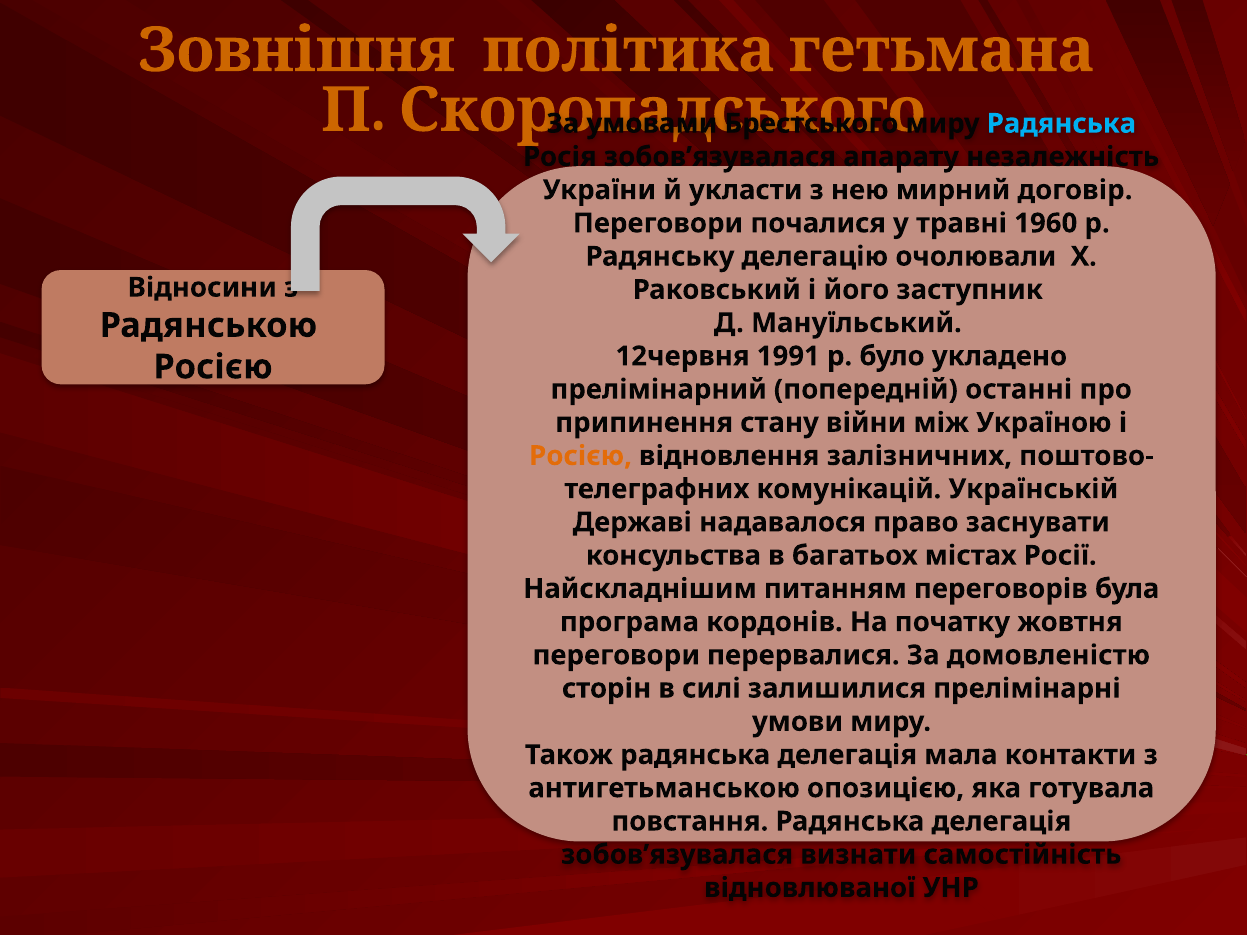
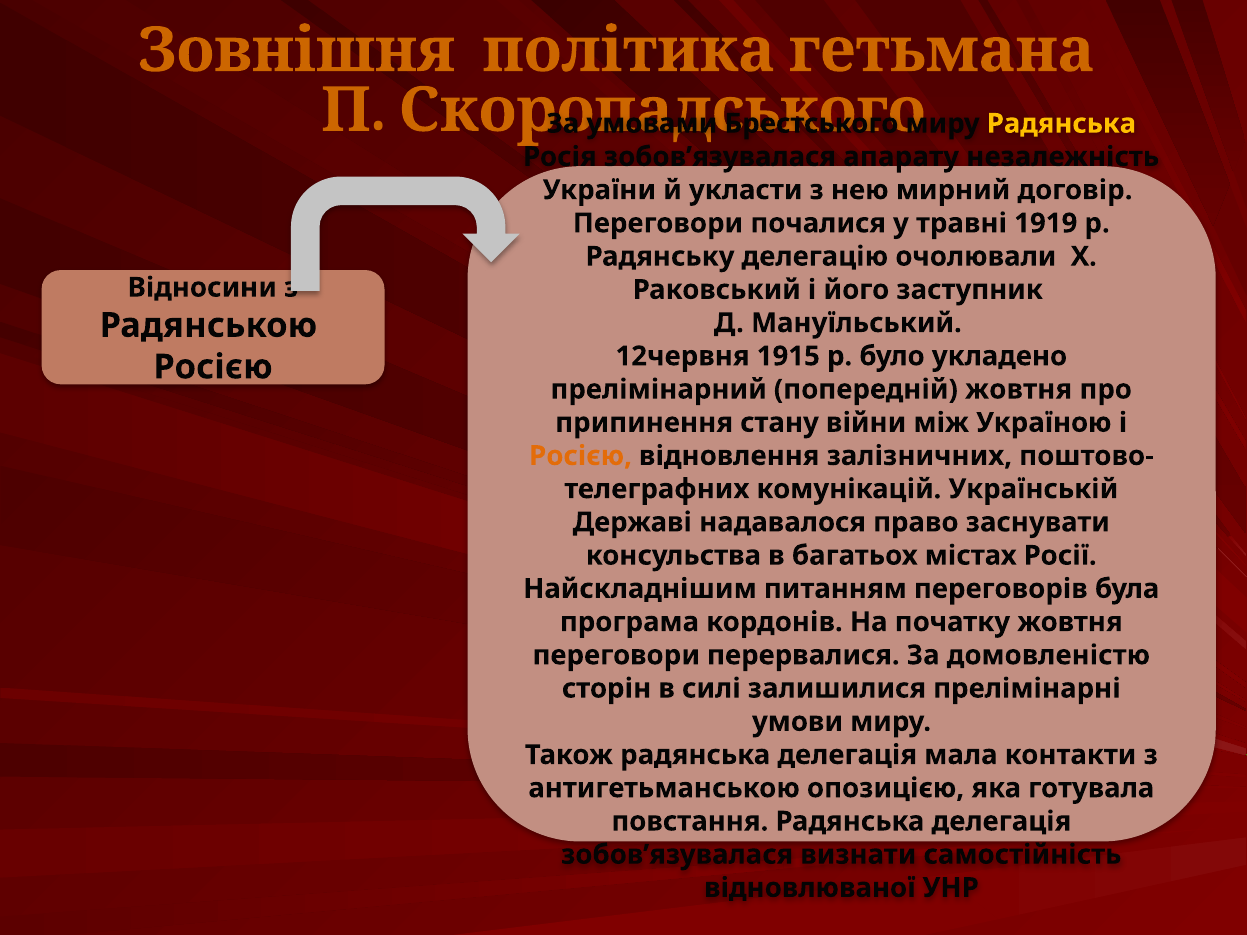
Радянська at (1062, 124) colour: light blue -> yellow
1960: 1960 -> 1919
1991: 1991 -> 1915
попередній останні: останні -> жовтня
